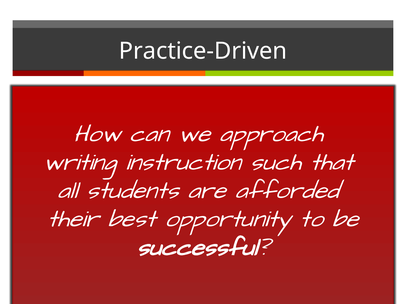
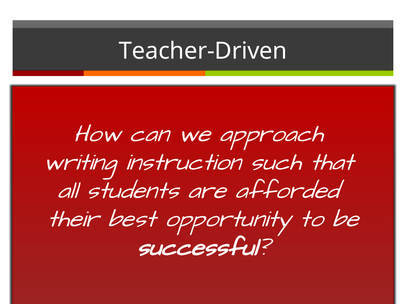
Practice-Driven: Practice-Driven -> Teacher-Driven
